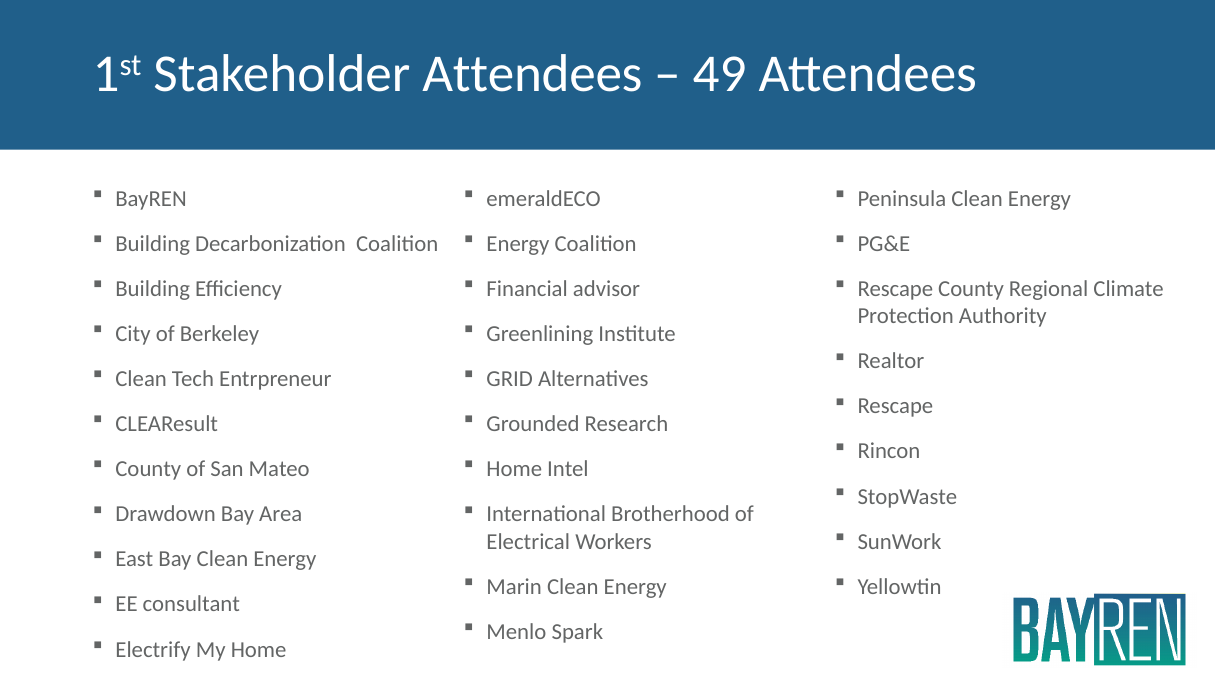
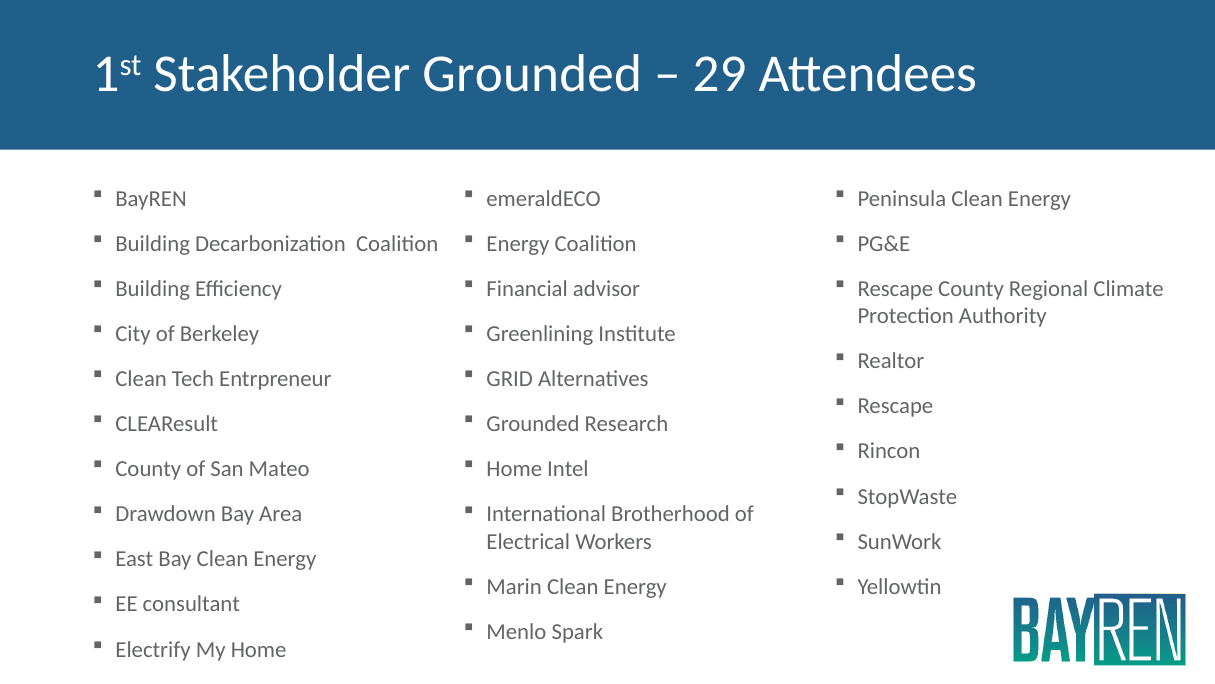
Stakeholder Attendees: Attendees -> Grounded
49: 49 -> 29
